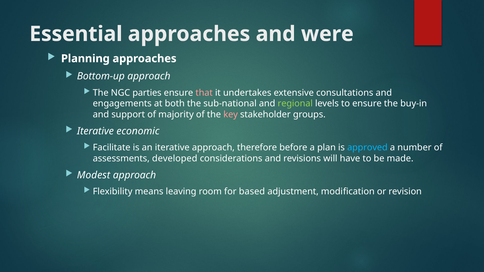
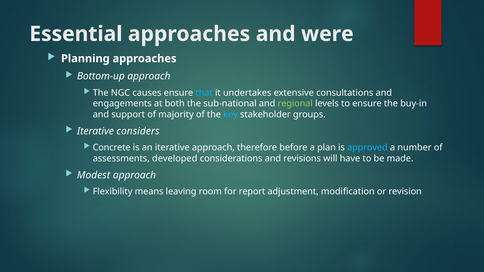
parties: parties -> causes
that colour: pink -> light blue
key colour: pink -> light blue
economic: economic -> considers
Facilitate: Facilitate -> Concrete
based: based -> report
